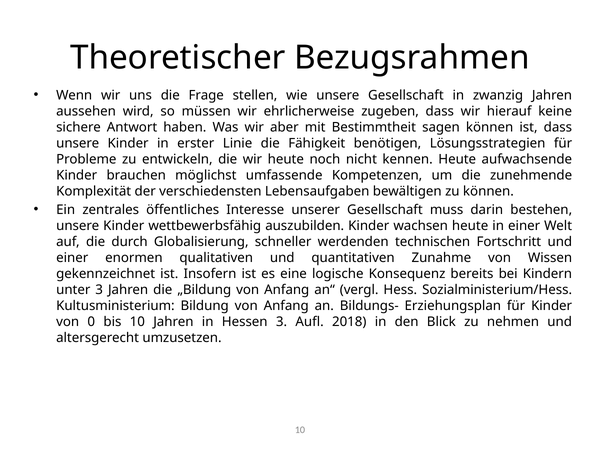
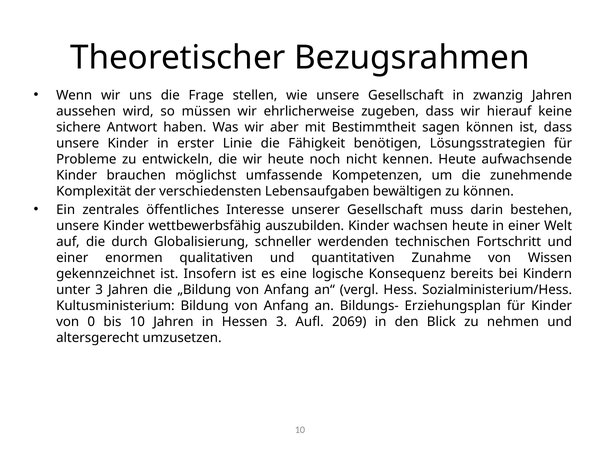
2018: 2018 -> 2069
